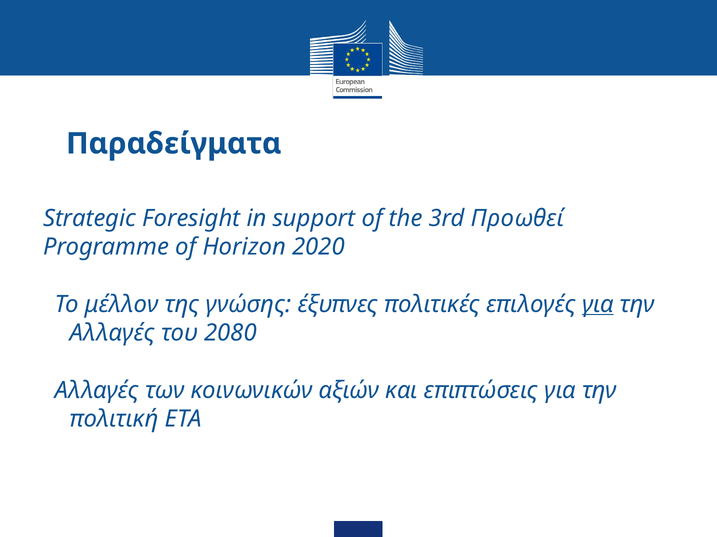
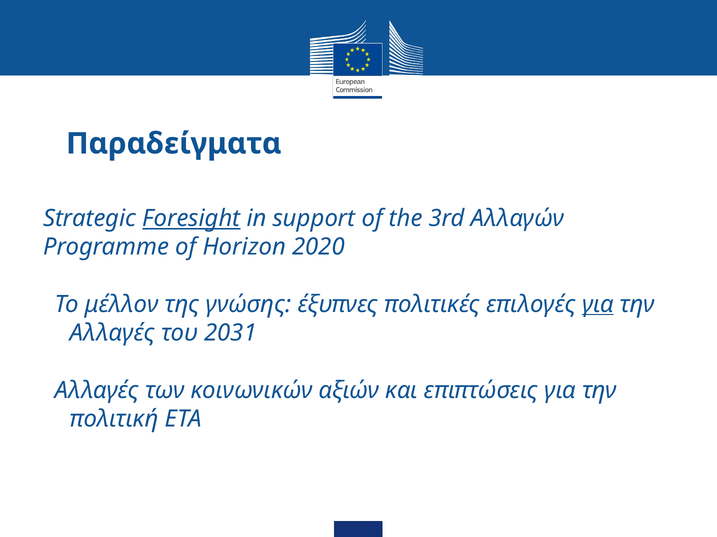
Foresight underline: none -> present
Προωθεί: Προωθεί -> Αλλαγών
2080: 2080 -> 2031
